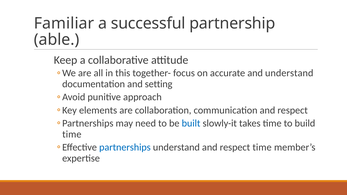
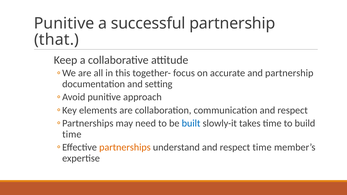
Familiar at (64, 23): Familiar -> Punitive
able: able -> that
and understand: understand -> partnership
partnerships colour: blue -> orange
